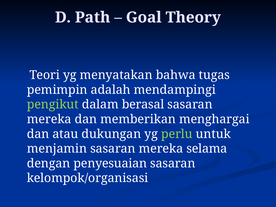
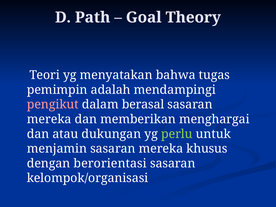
pengikut colour: light green -> pink
selama: selama -> khusus
penyesuaian: penyesuaian -> berorientasi
